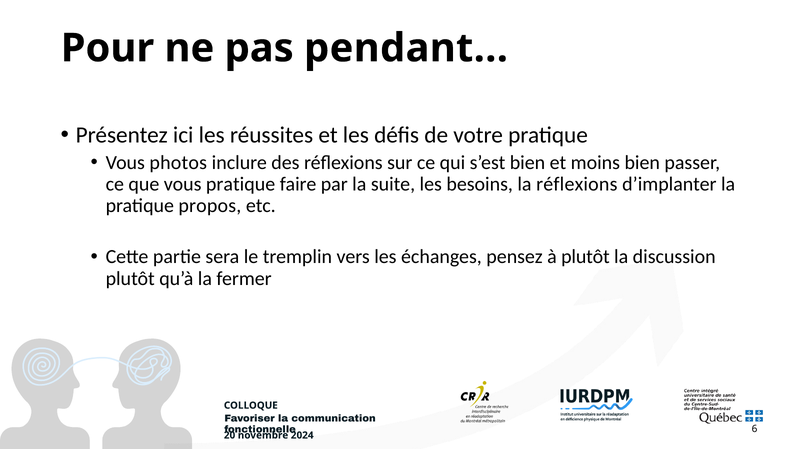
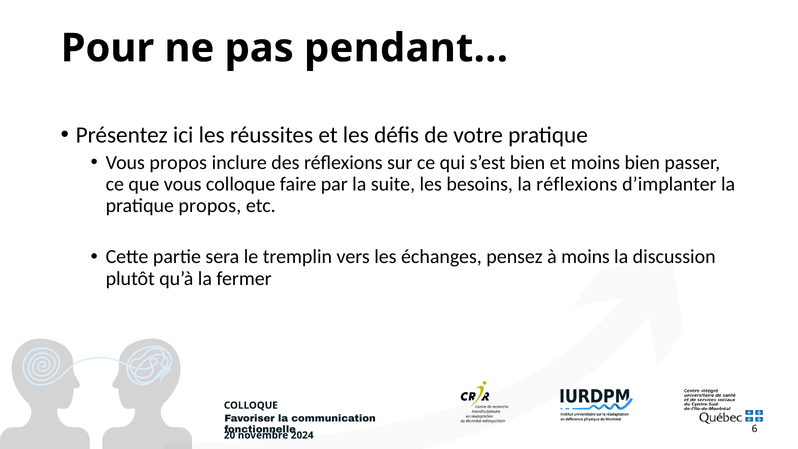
Vous photos: photos -> propos
vous pratique: pratique -> colloque
à plutôt: plutôt -> moins
